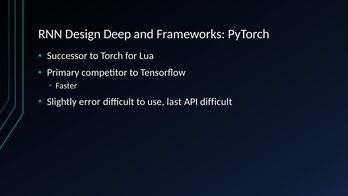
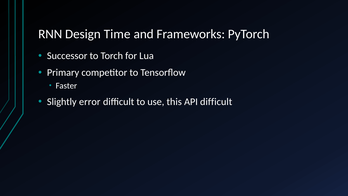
Deep: Deep -> Time
last: last -> this
